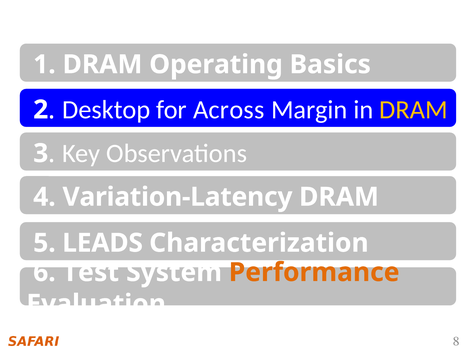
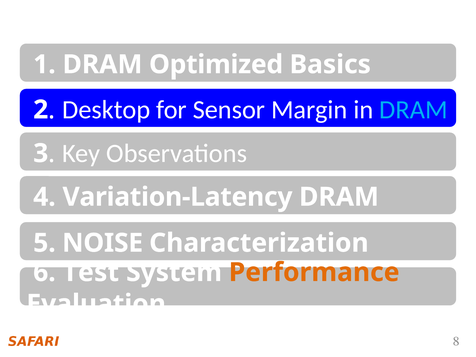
Operating: Operating -> Optimized
Across: Across -> Sensor
DRAM at (414, 110) colour: yellow -> light blue
LEADS: LEADS -> NOISE
